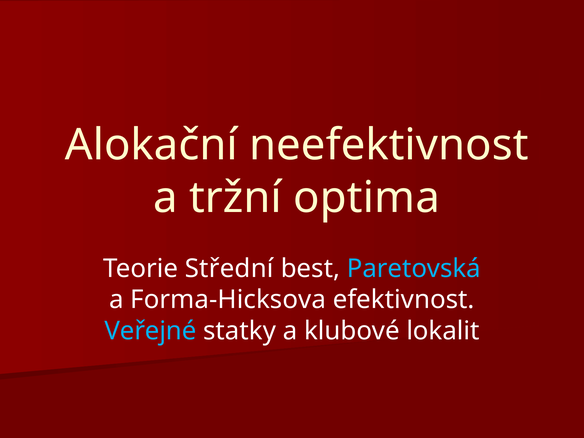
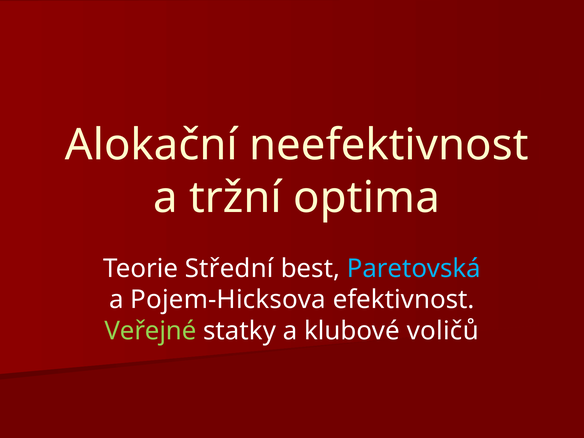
Forma-Hicksova: Forma-Hicksova -> Pojem-Hicksova
Veřejné colour: light blue -> light green
lokalit: lokalit -> voličů
